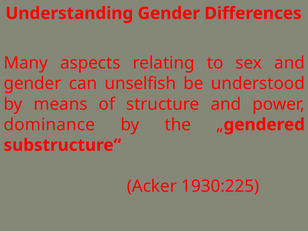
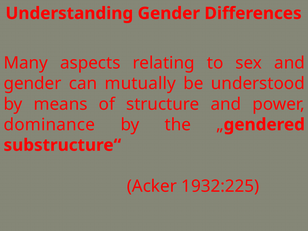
unselfish: unselfish -> mutually
1930:225: 1930:225 -> 1932:225
